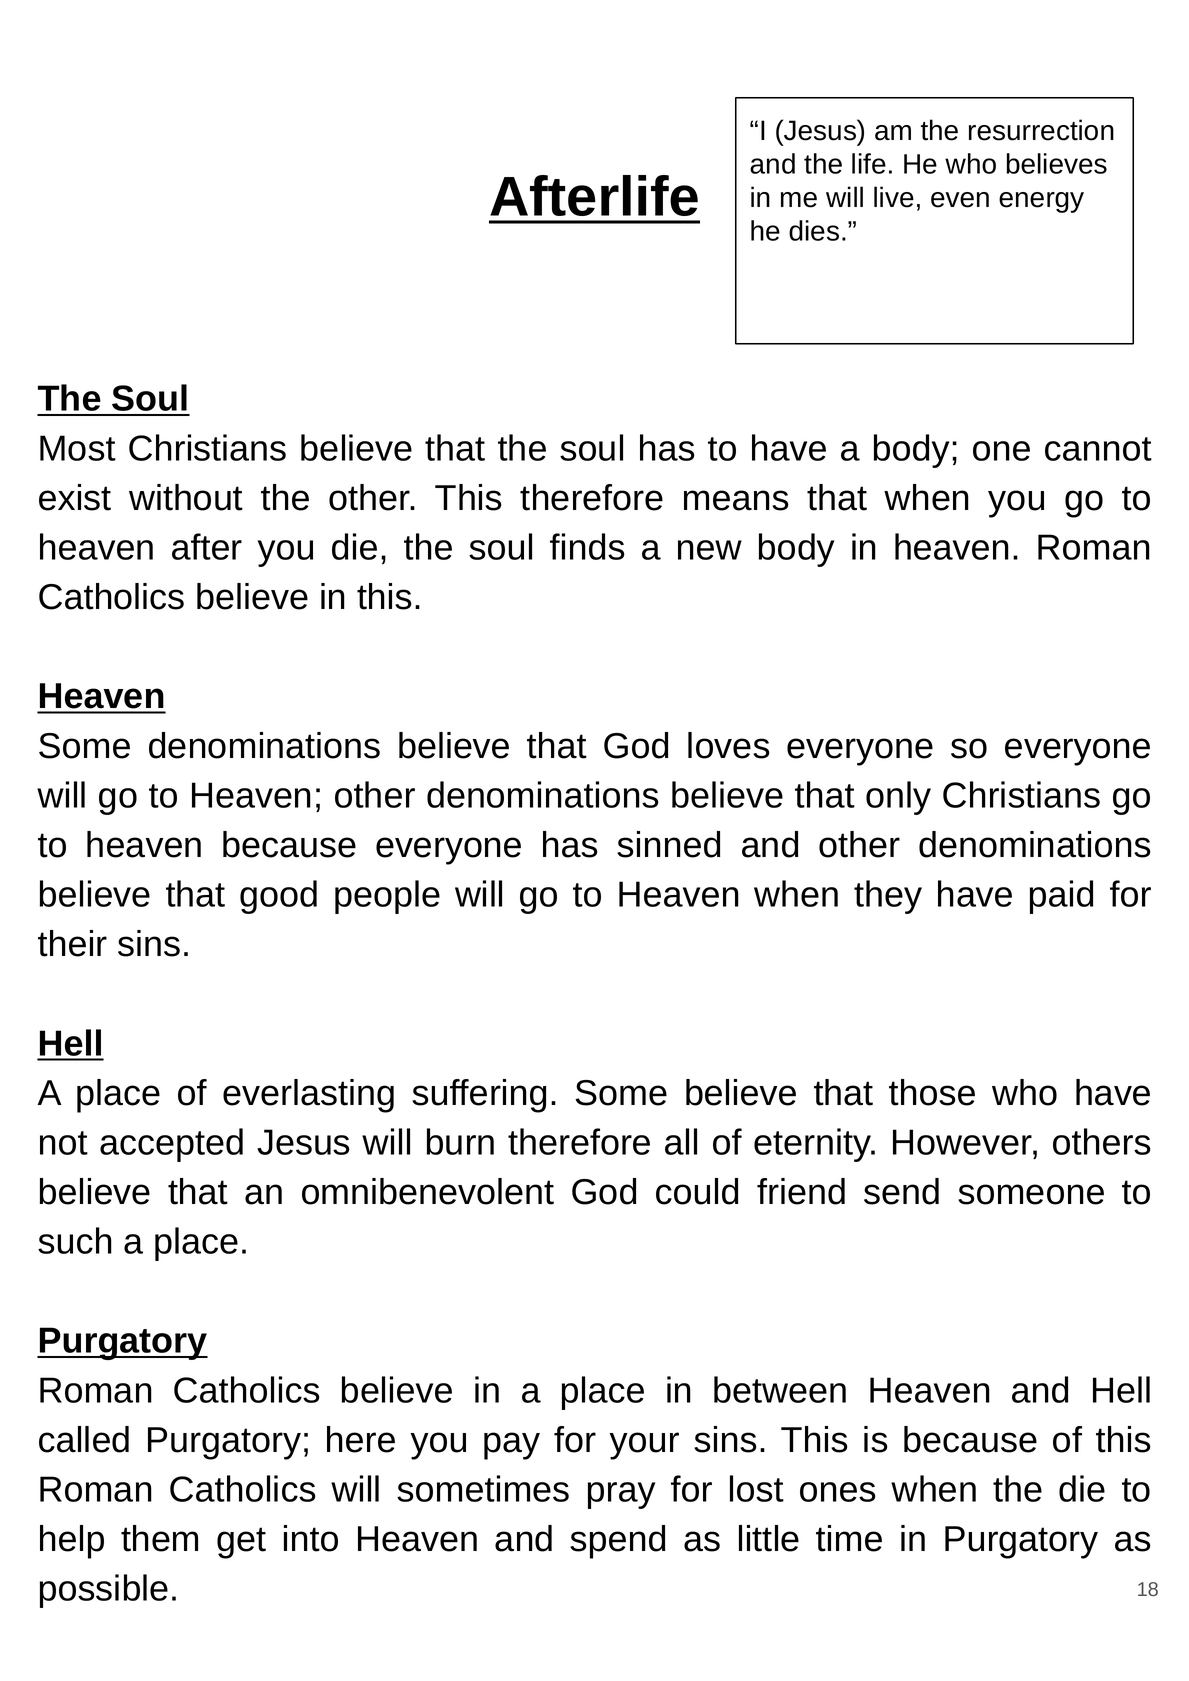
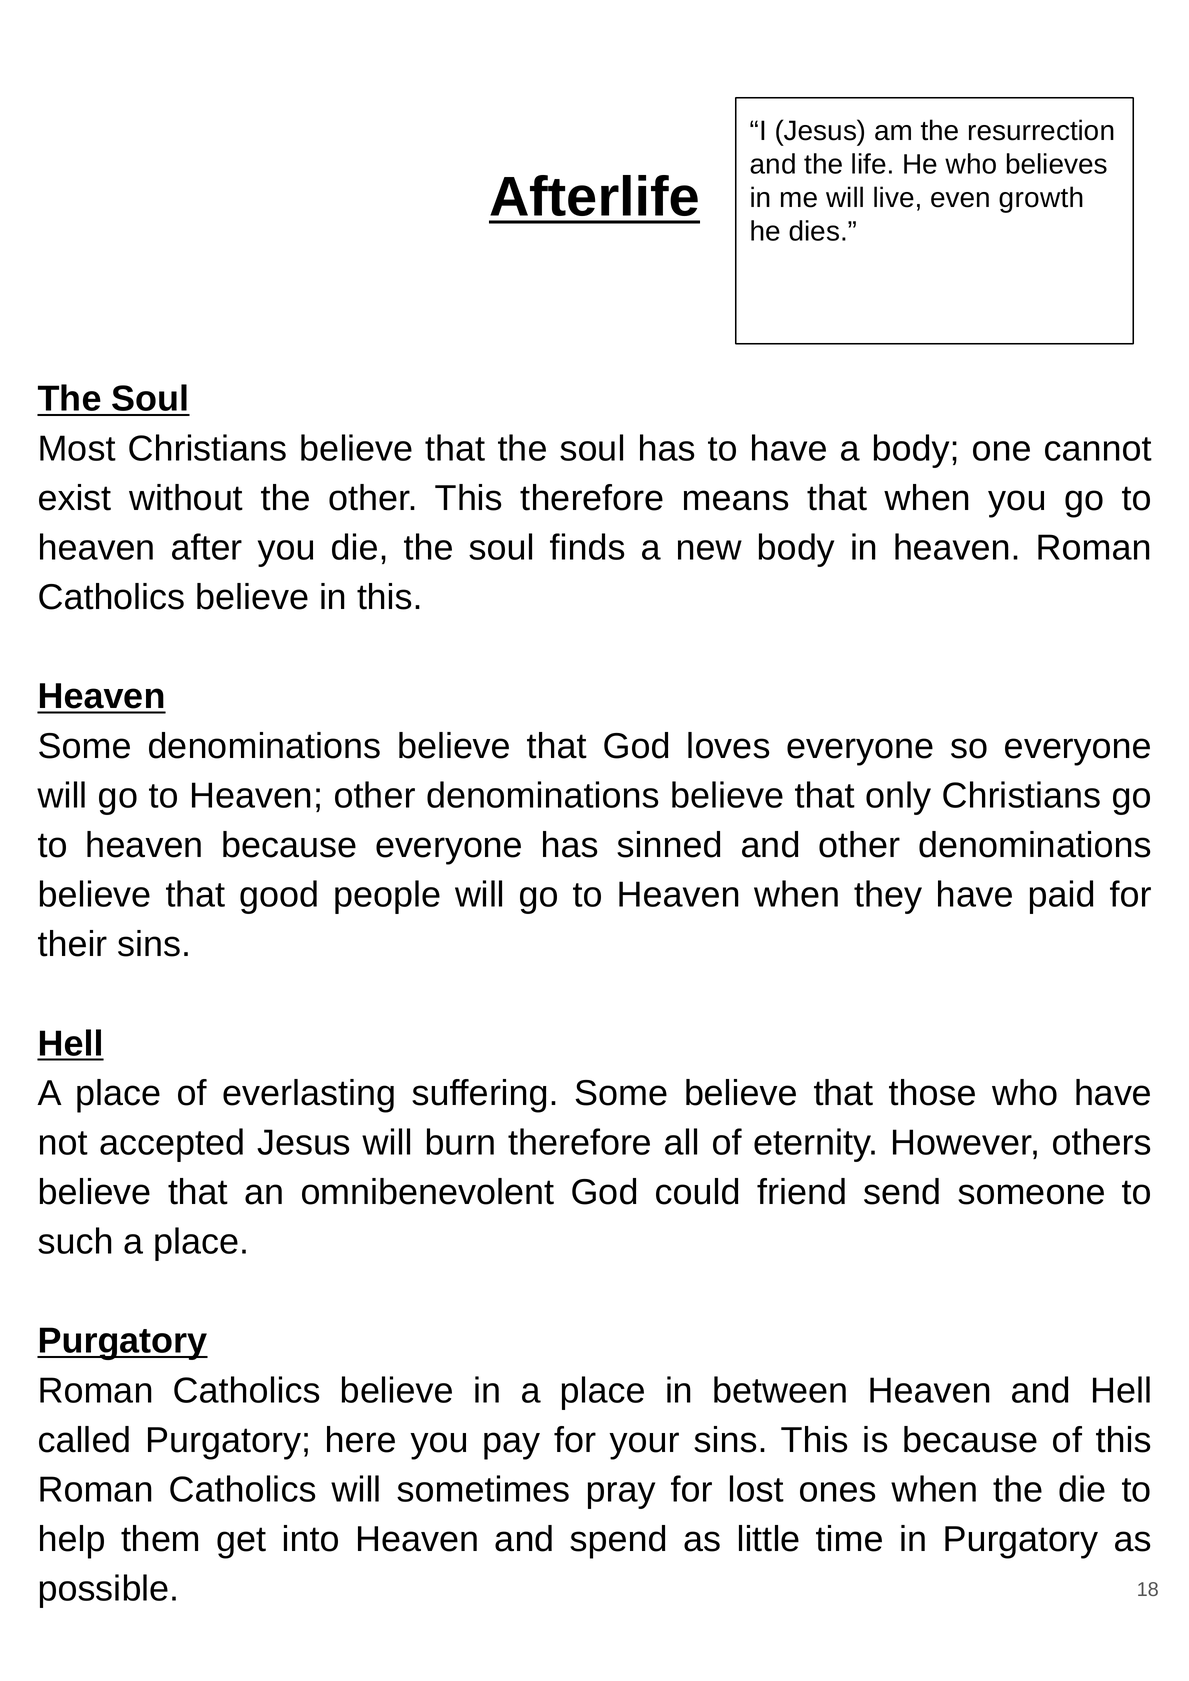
energy: energy -> growth
